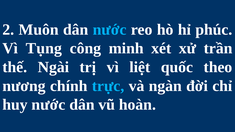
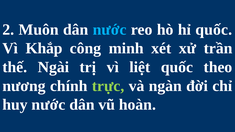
hỉ phúc: phúc -> quốc
Tụng: Tụng -> Khắp
trực colour: light blue -> light green
